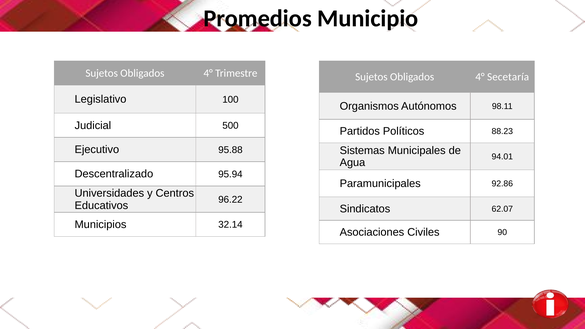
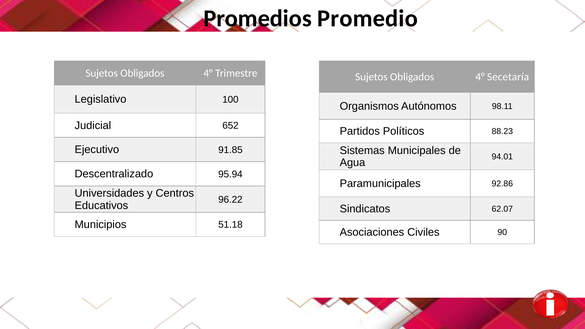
Municipio: Municipio -> Promedio
500: 500 -> 652
95.88: 95.88 -> 91.85
32.14: 32.14 -> 51.18
